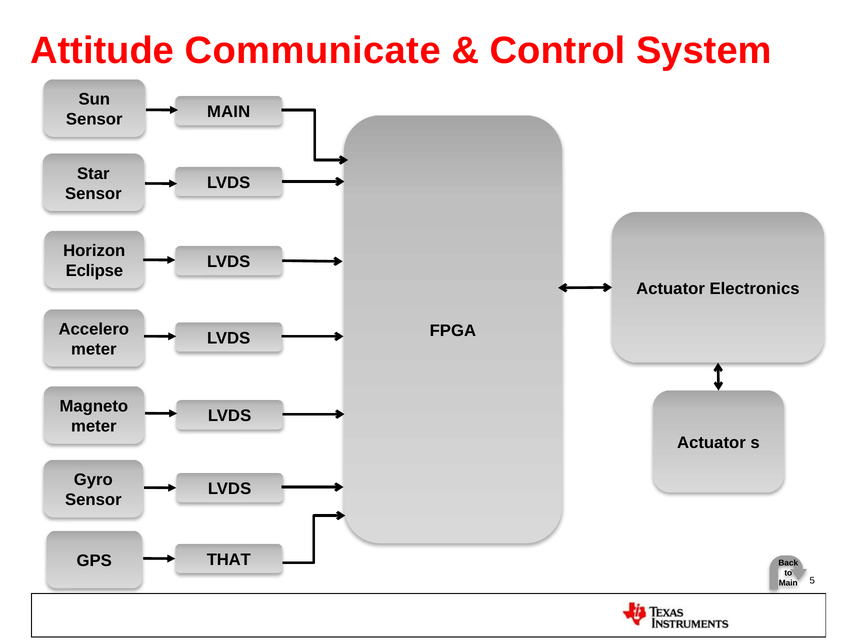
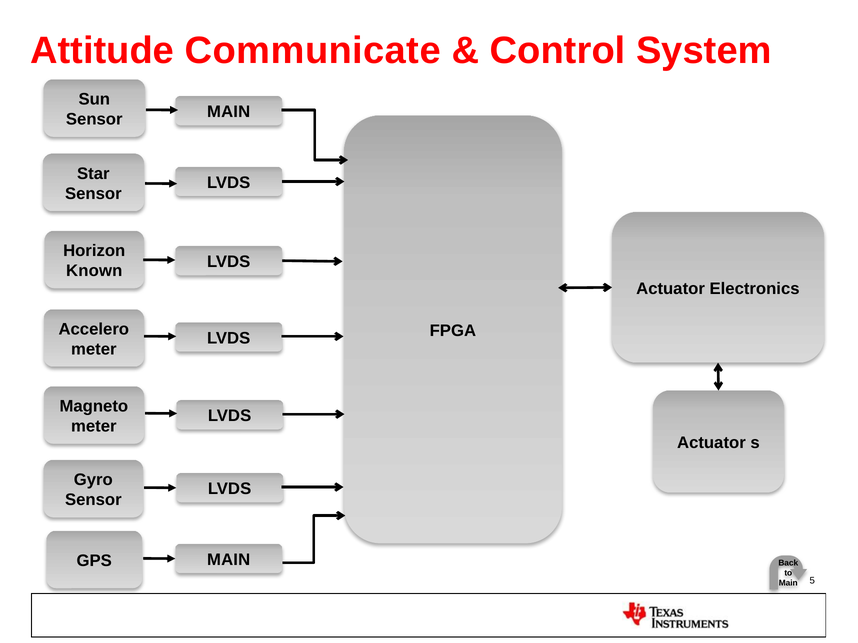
Eclipse: Eclipse -> Known
GPS THAT: THAT -> MAIN
